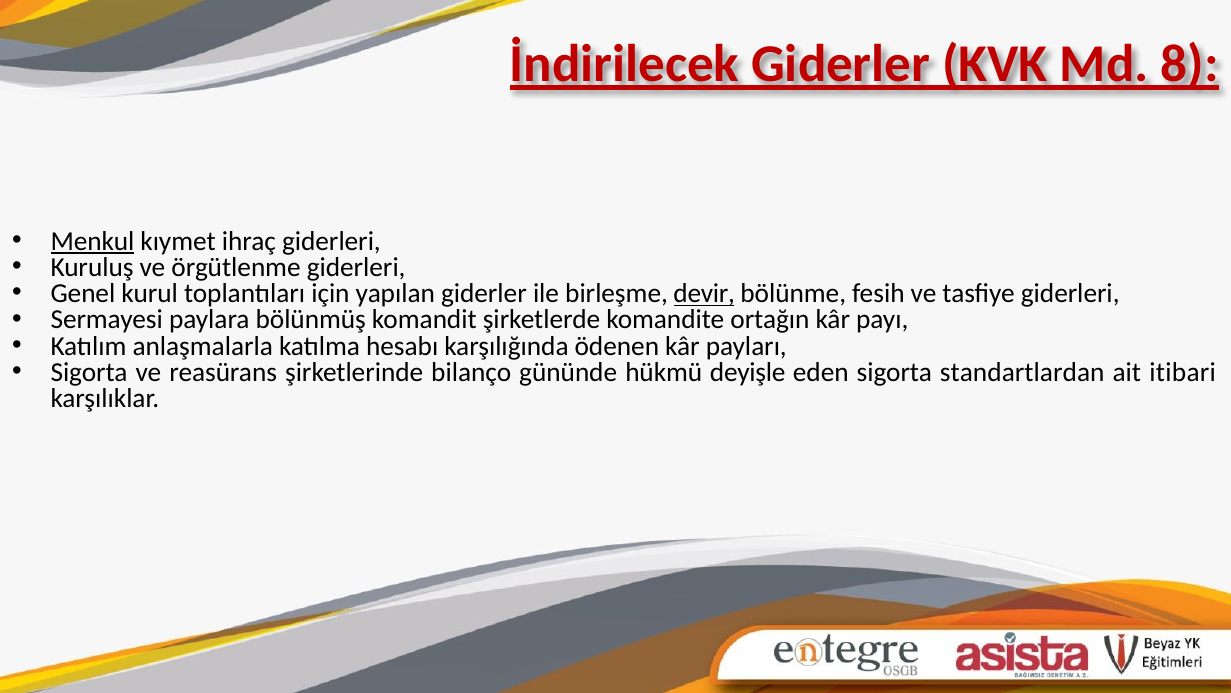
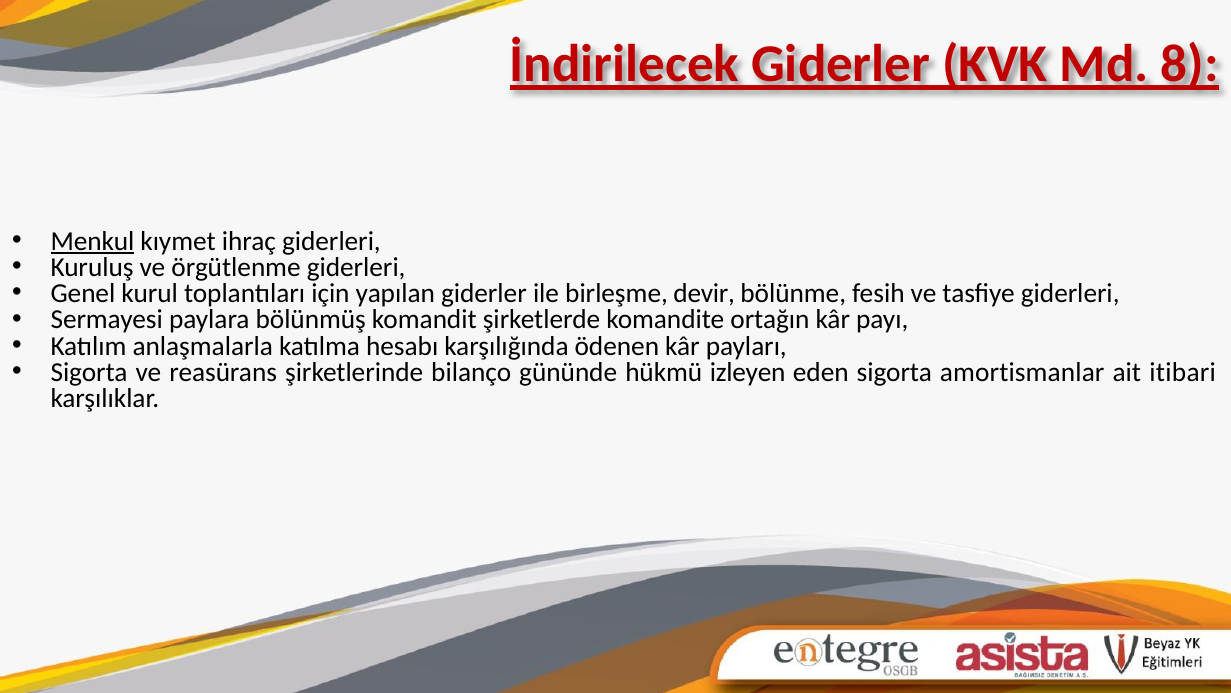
devir underline: present -> none
deyişle: deyişle -> izleyen
standartlardan: standartlardan -> amortismanlar
